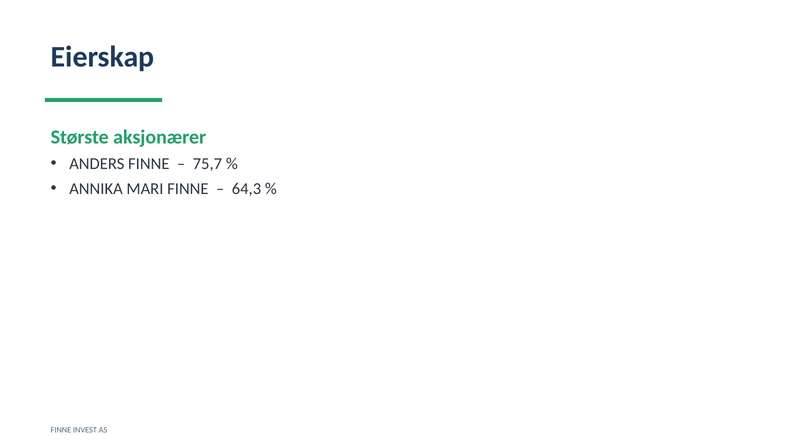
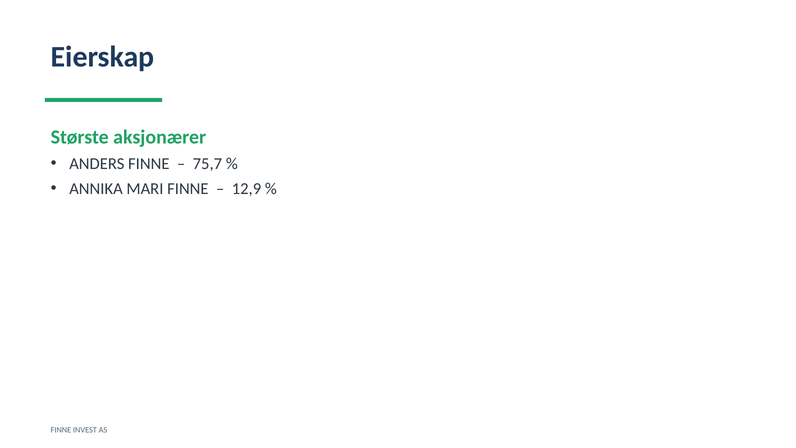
64,3: 64,3 -> 12,9
